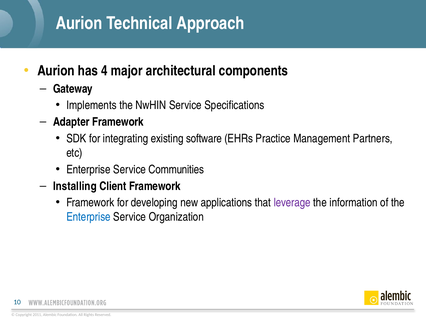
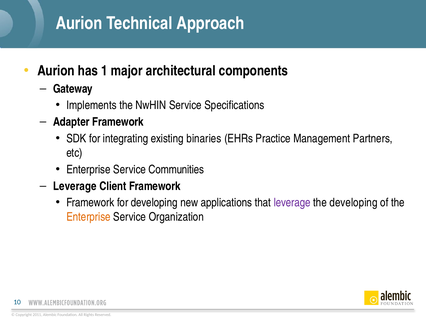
4: 4 -> 1
software: software -> binaries
Installing at (75, 186): Installing -> Leverage
the information: information -> developing
Enterprise at (88, 217) colour: blue -> orange
